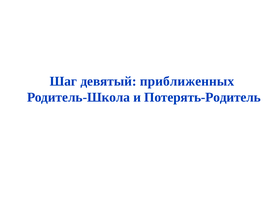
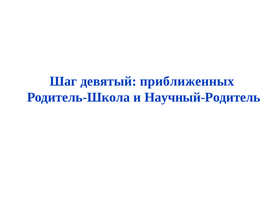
Потерять-Родитель: Потерять-Родитель -> Научный-Родитель
